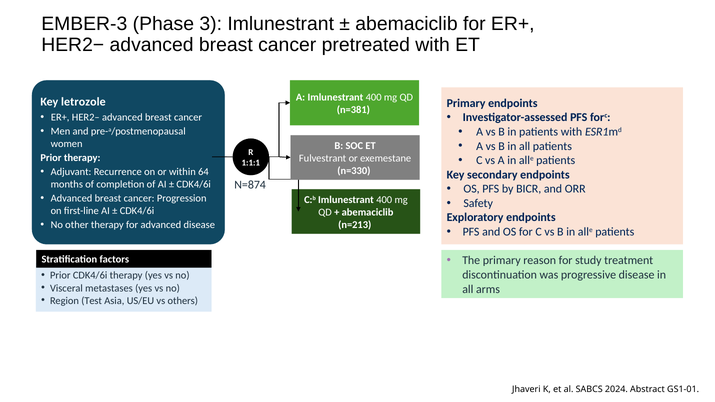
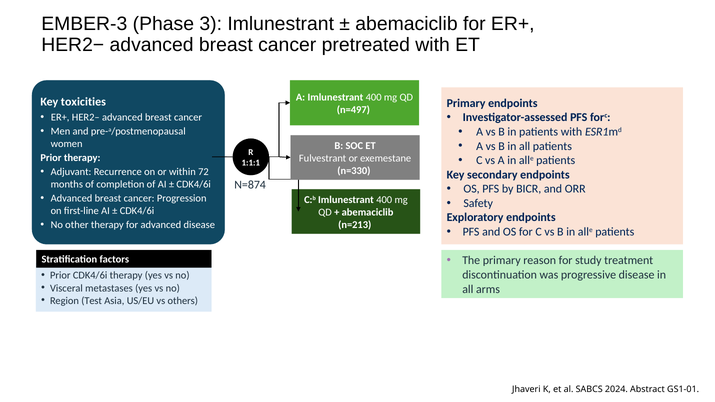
letrozole: letrozole -> toxicities
n=381: n=381 -> n=497
64: 64 -> 72
